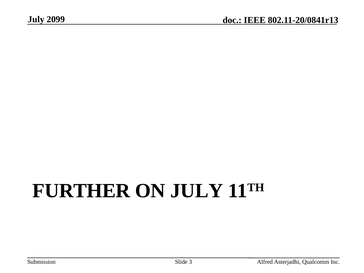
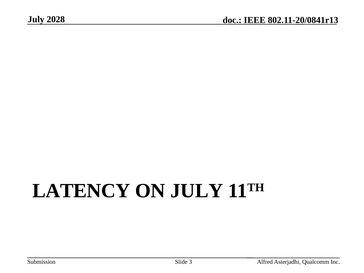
2099: 2099 -> 2028
FURTHER: FURTHER -> LATENCY
